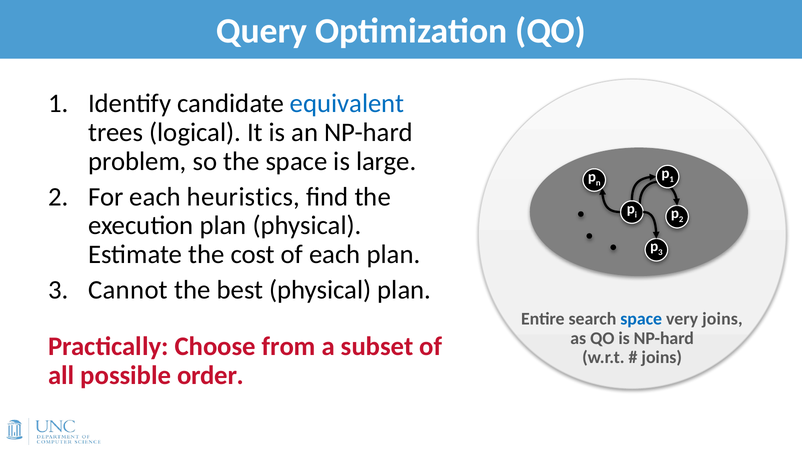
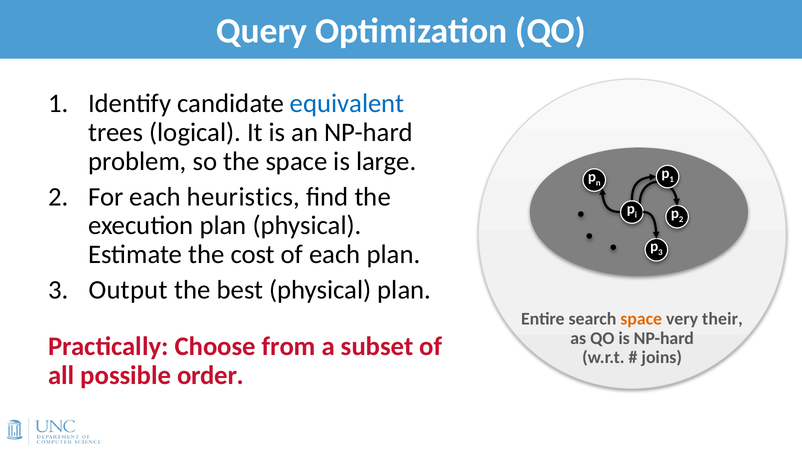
Cannot: Cannot -> Output
space at (641, 319) colour: blue -> orange
very joins: joins -> their
